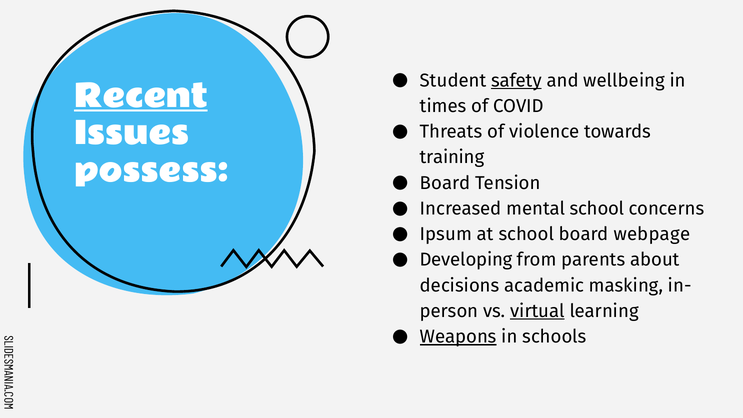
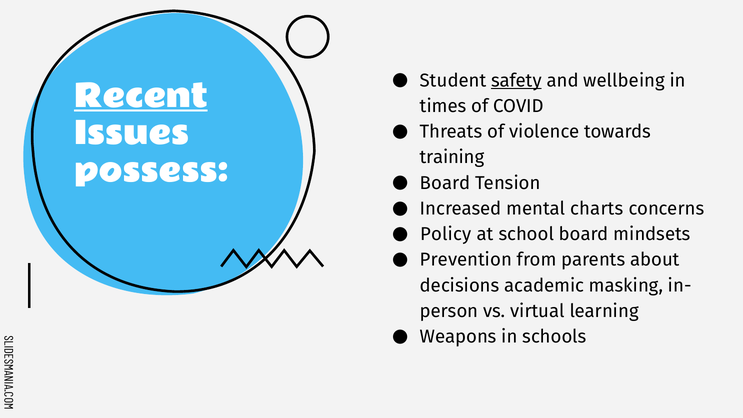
mental school: school -> charts
Ipsum: Ipsum -> Policy
webpage: webpage -> mindsets
Developing: Developing -> Prevention
virtual underline: present -> none
Weapons underline: present -> none
